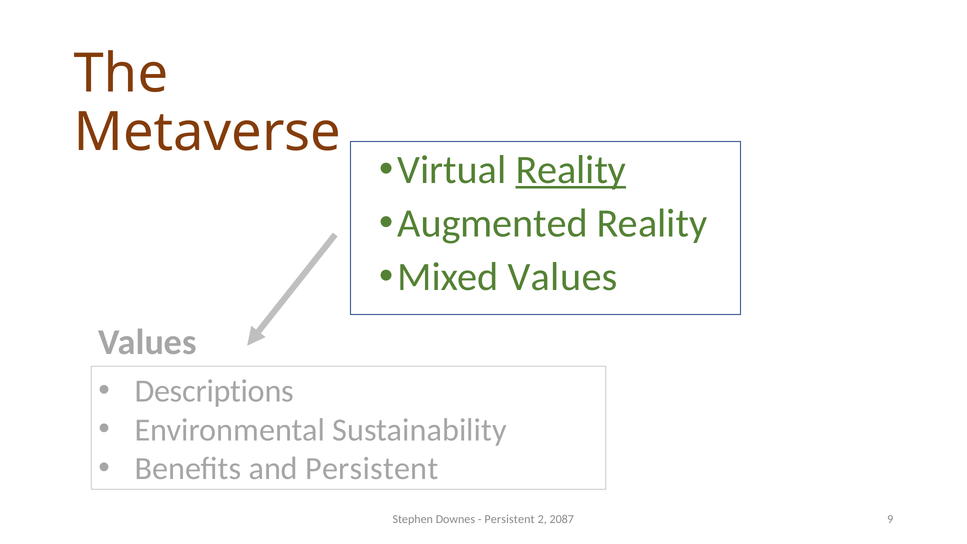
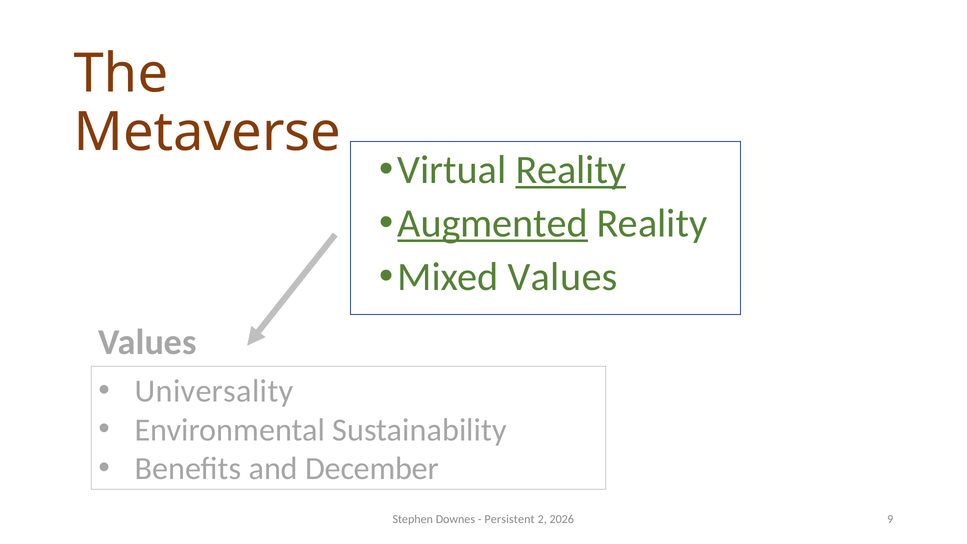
Augmented underline: none -> present
Descriptions: Descriptions -> Universality
and Persistent: Persistent -> December
2087: 2087 -> 2026
